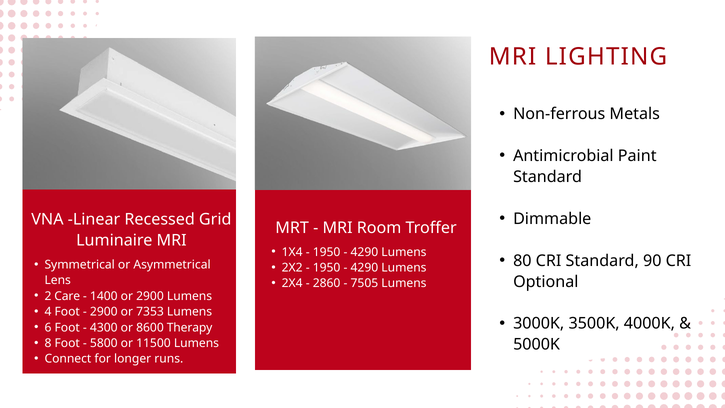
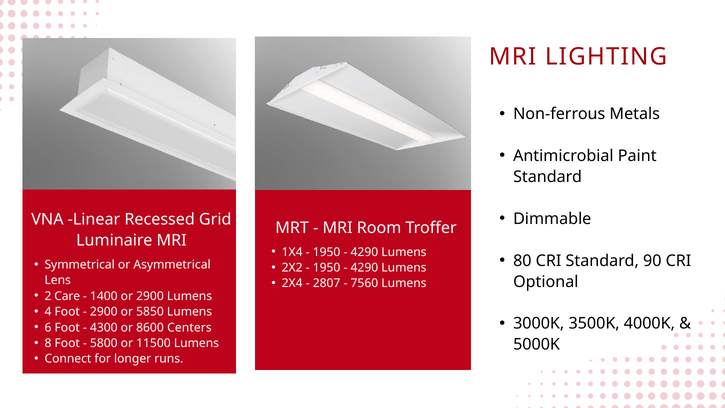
2860: 2860 -> 2807
7505: 7505 -> 7560
7353: 7353 -> 5850
Therapy: Therapy -> Centers
